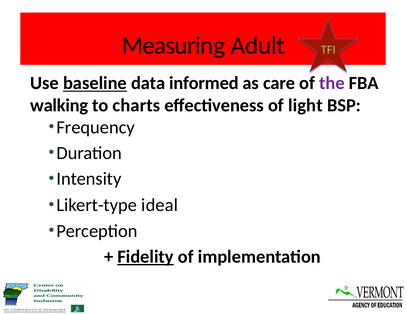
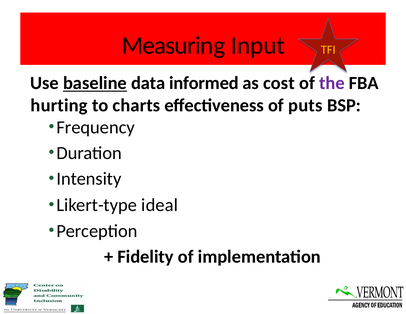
Adult: Adult -> Input
TFI colour: light green -> yellow
care: care -> cost
walking: walking -> hurting
light: light -> puts
Fidelity underline: present -> none
